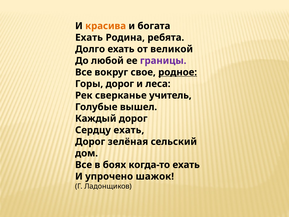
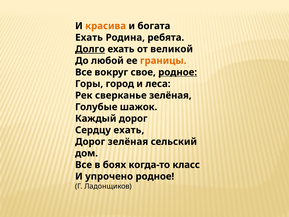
Долго underline: none -> present
границы colour: purple -> orange
Горы дорог: дорог -> город
сверканье учитель: учитель -> зелёная
вышел: вышел -> шажок
когда-то ехать: ехать -> класс
упрочено шажок: шажок -> родное
